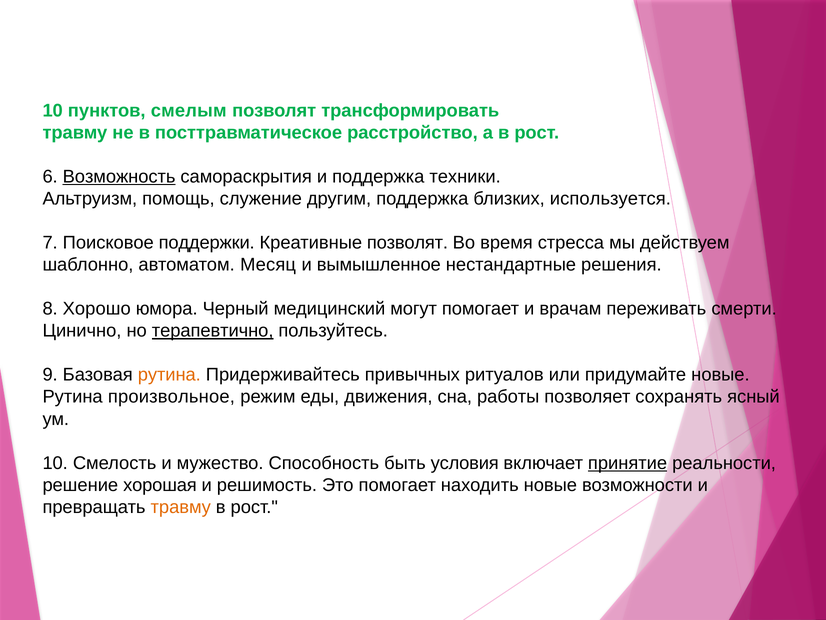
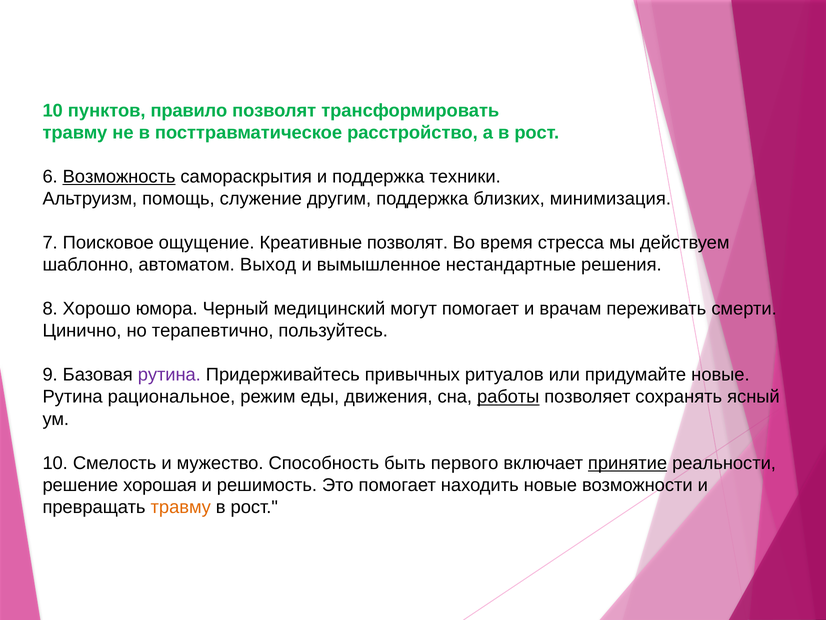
смелым: смелым -> правило
используется: используется -> минимизация
поддержки: поддержки -> ощущение
Месяц: Месяц -> Выход
терапевтично underline: present -> none
рутина at (169, 375) colour: orange -> purple
произвольное: произвольное -> рациональное
работы underline: none -> present
условия: условия -> первого
